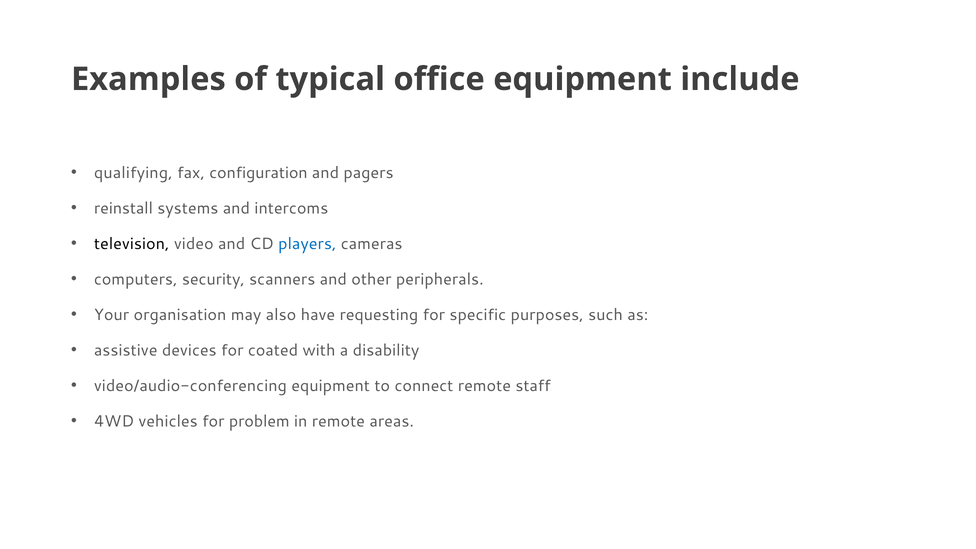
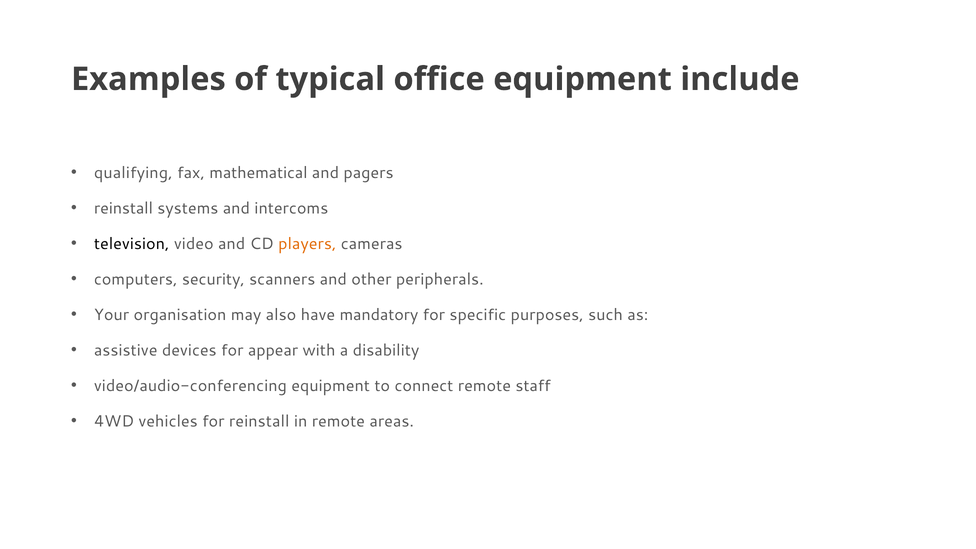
configuration: configuration -> mathematical
players colour: blue -> orange
requesting: requesting -> mandatory
coated: coated -> appear
for problem: problem -> reinstall
